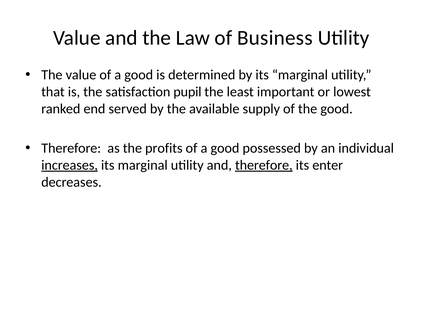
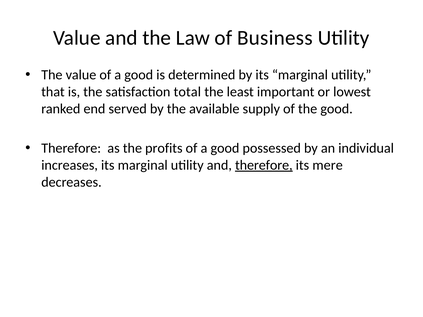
pupil: pupil -> total
increases underline: present -> none
enter: enter -> mere
